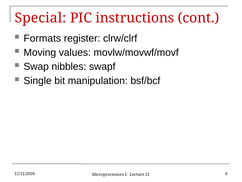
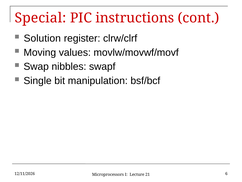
Formats: Formats -> Solution
